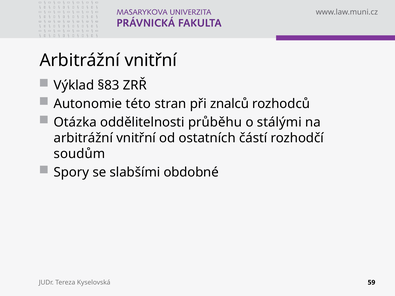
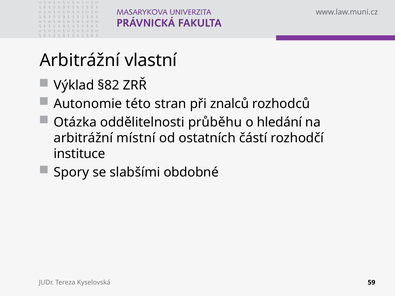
vnitřní at (151, 60): vnitřní -> vlastní
§83: §83 -> §82
stálými: stálými -> hledání
vnitřní at (136, 138): vnitřní -> místní
soudům: soudům -> instituce
